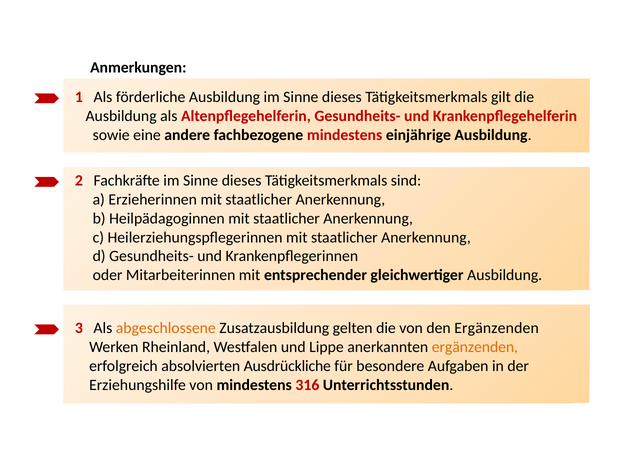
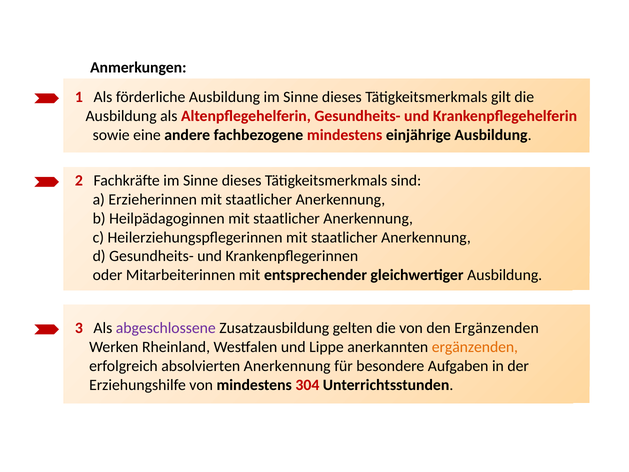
abgeschlossene colour: orange -> purple
absolvierten Ausdrückliche: Ausdrückliche -> Anerkennung
316: 316 -> 304
